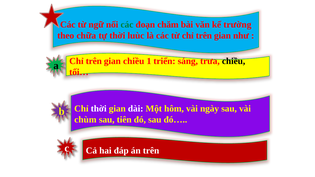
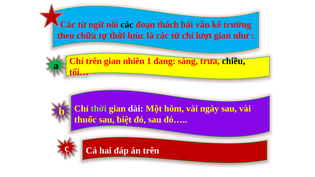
các at (127, 25) colour: green -> black
chăm: chăm -> thách
từ chỉ trên: trên -> lượt
gian chiều: chiều -> nhiên
triển: triển -> đang
thời at (99, 109) colour: white -> light green
chùm: chùm -> thuốc
tiên: tiên -> biệt
